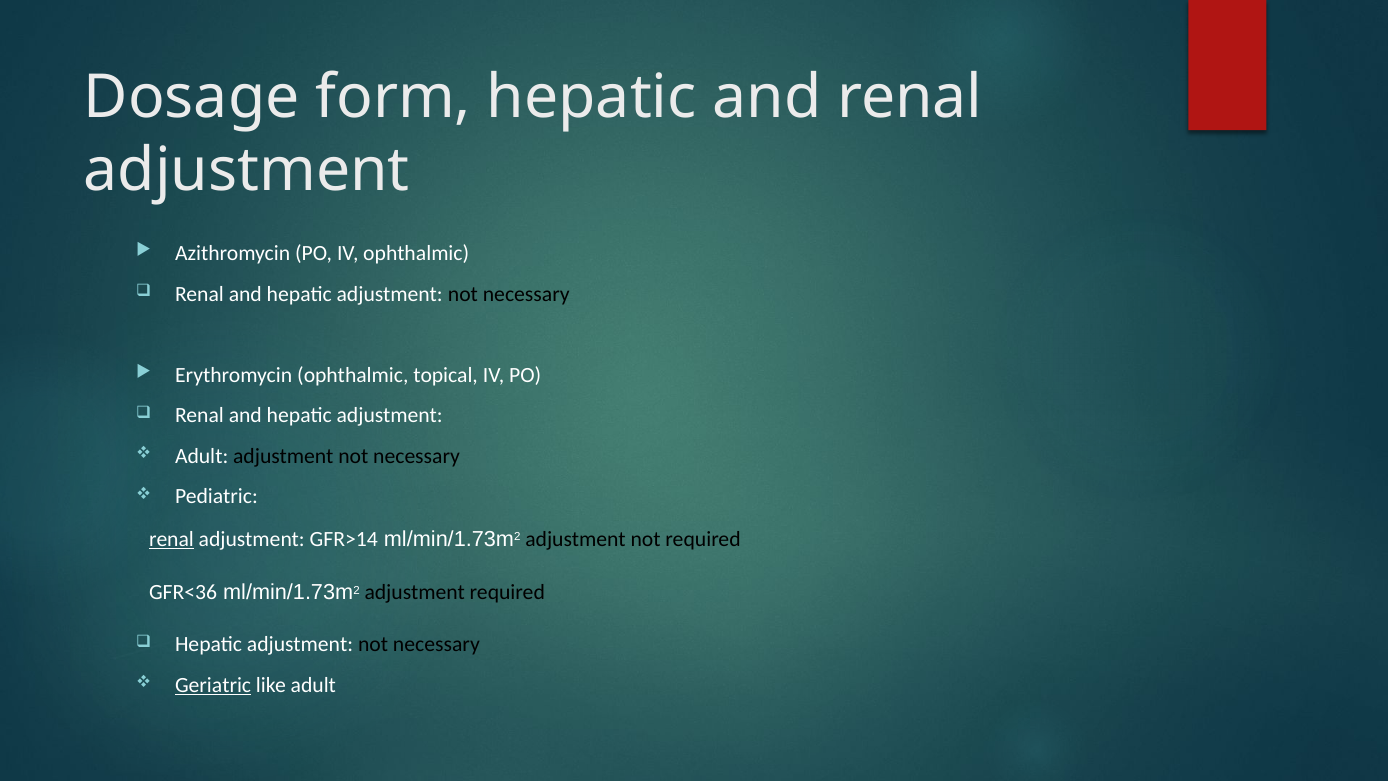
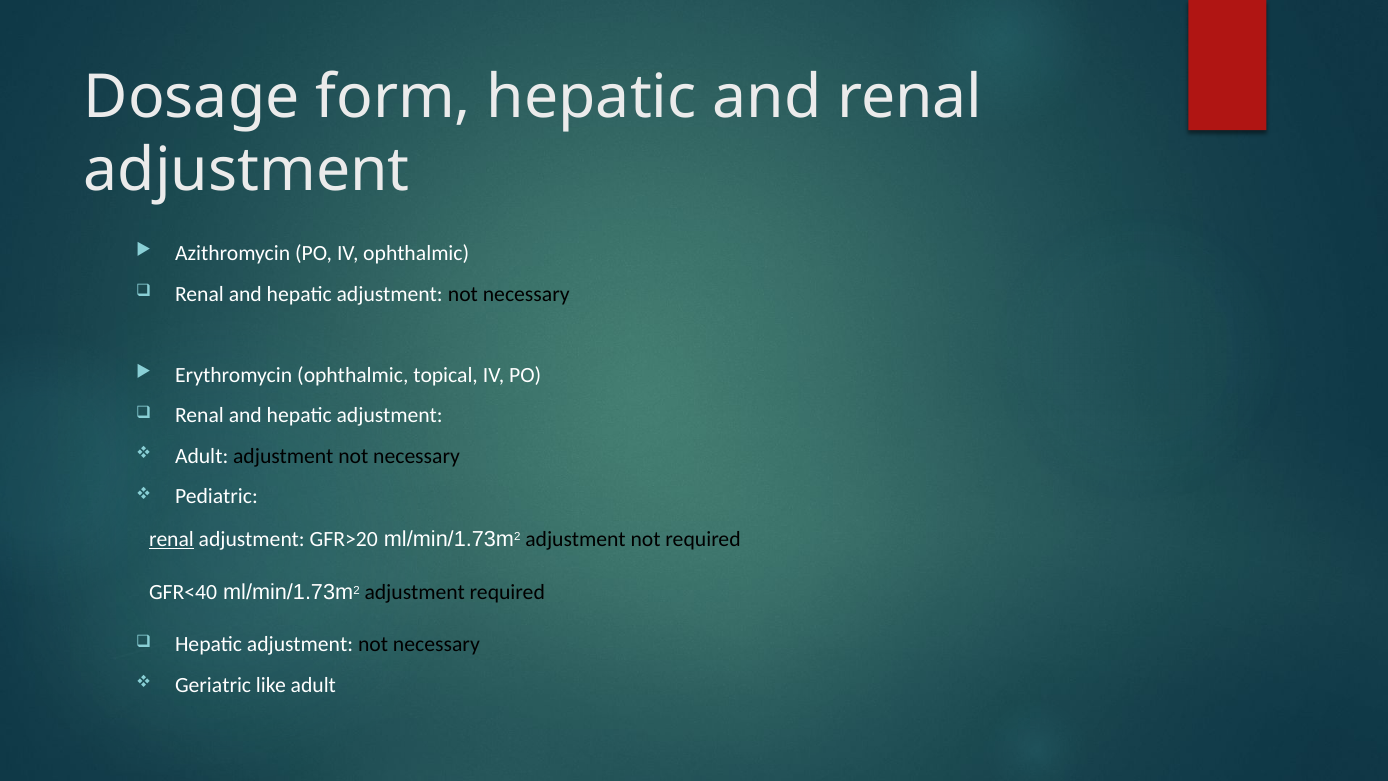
GFR>14: GFR>14 -> GFR>20
GFR<36: GFR<36 -> GFR<40
Geriatric underline: present -> none
